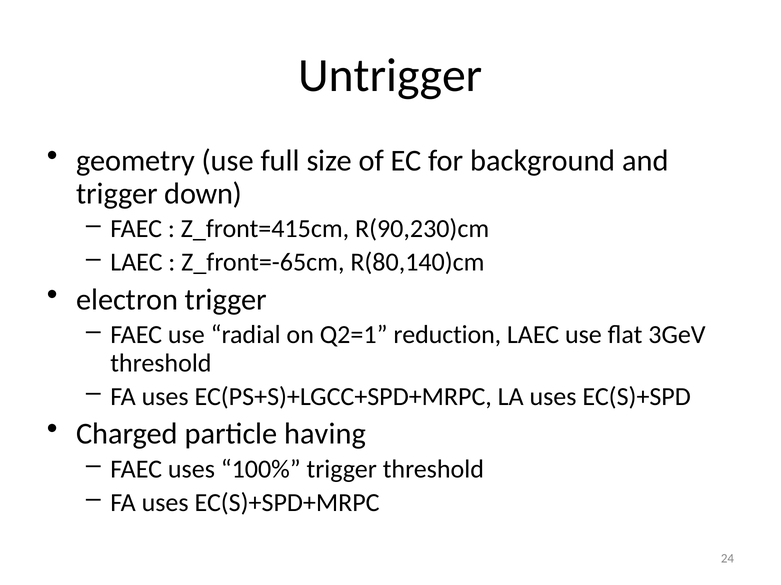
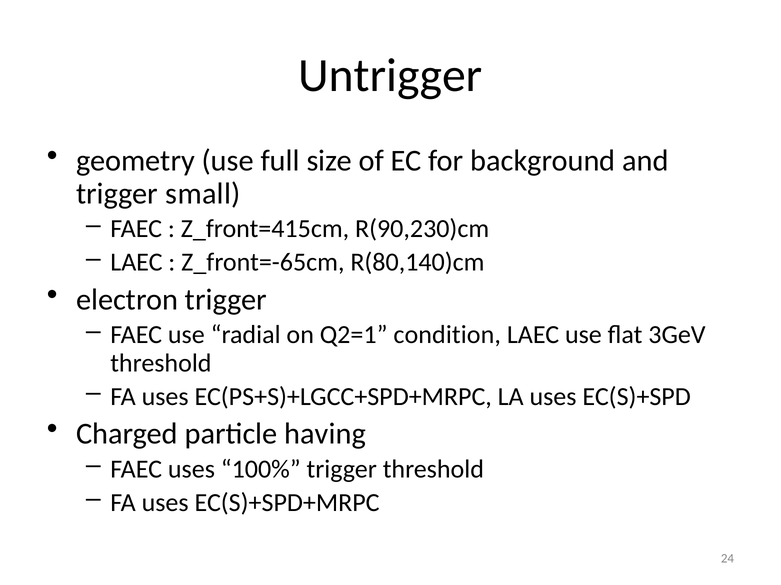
down: down -> small
reduction: reduction -> condition
